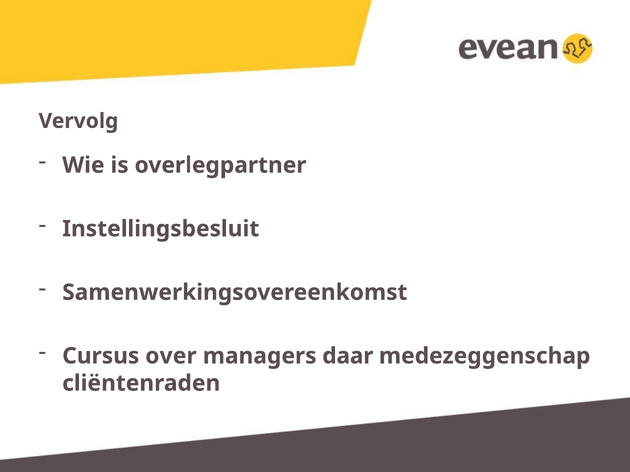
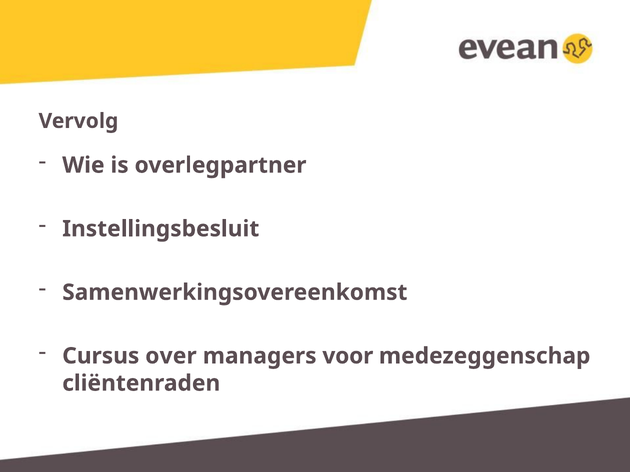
daar: daar -> voor
